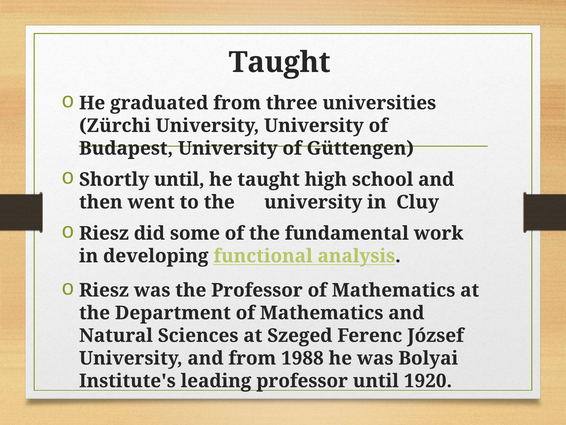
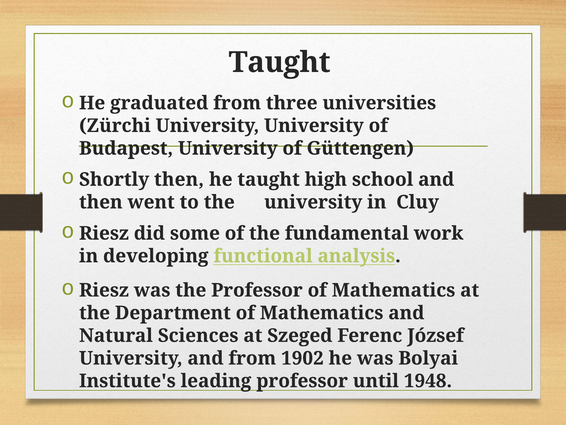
Shortly until: until -> then
1988: 1988 -> 1902
1920: 1920 -> 1948
